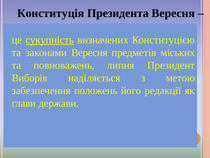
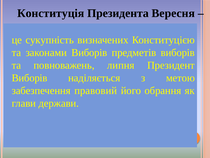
сукупність underline: present -> none
законами Вересня: Вересня -> Виборів
предметів міських: міських -> виборів
положень: положень -> правовий
редакції: редакції -> обрання
